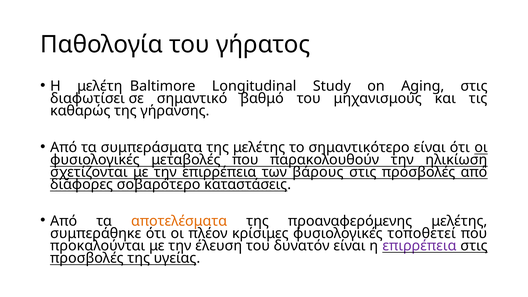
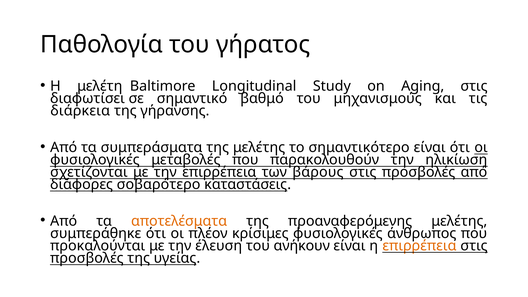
καθαρώς: καθαρώς -> διάρκεια
τοποθετεί: τοποθετεί -> άνθρωπος
δυνατόν: δυνατόν -> ανήκουν
επιρρέπεια at (419, 246) colour: purple -> orange
